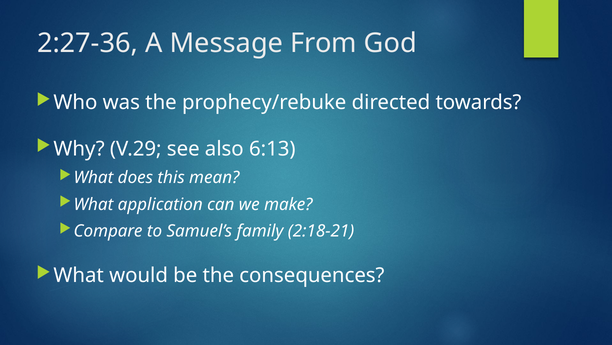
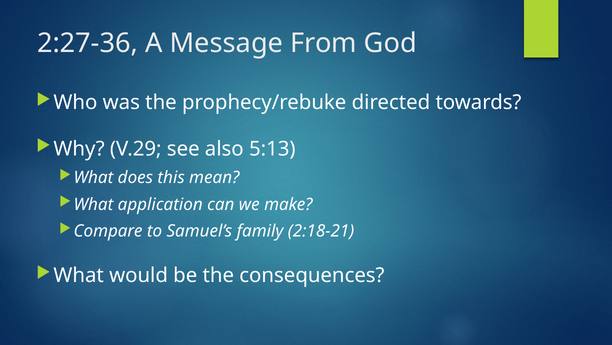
6:13: 6:13 -> 5:13
